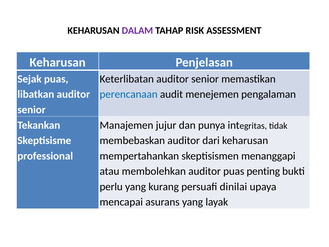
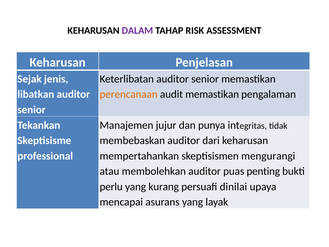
Sejak puas: puas -> jenis
perencanaan colour: blue -> orange
audit menejemen: menejemen -> memastikan
menanggapi: menanggapi -> mengurangi
